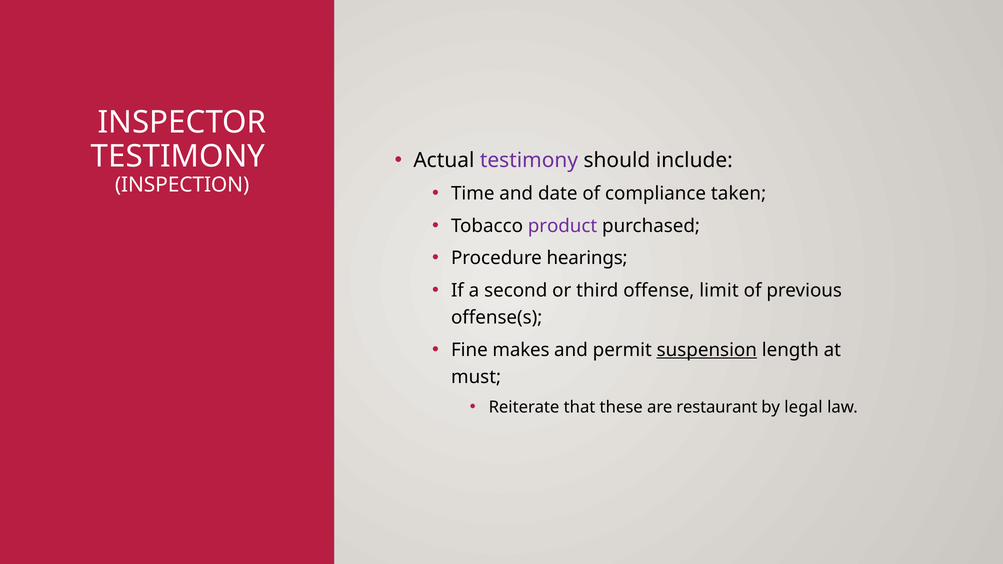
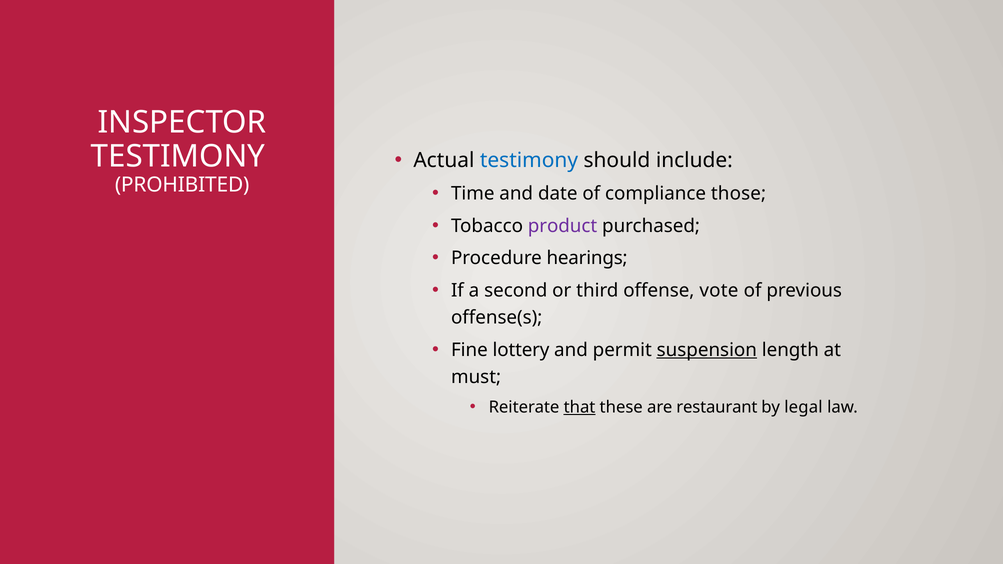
testimony at (529, 160) colour: purple -> blue
INSPECTION: INSPECTION -> PROHIBITED
taken: taken -> those
limit: limit -> vote
makes: makes -> lottery
that underline: none -> present
